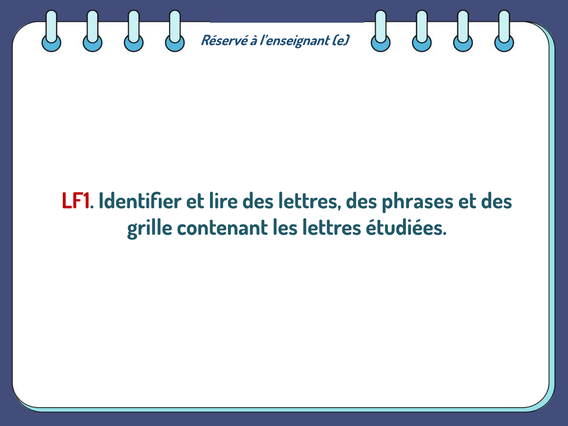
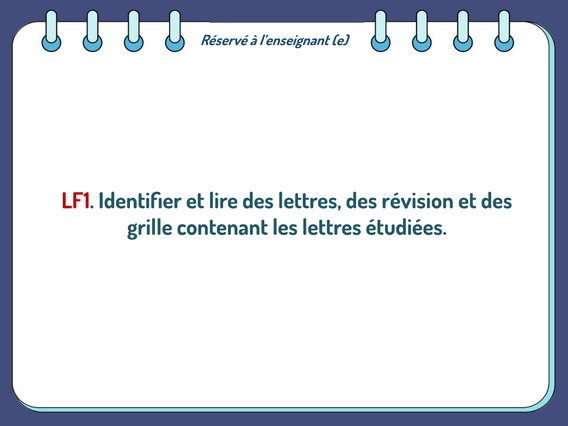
phrases: phrases -> révision
